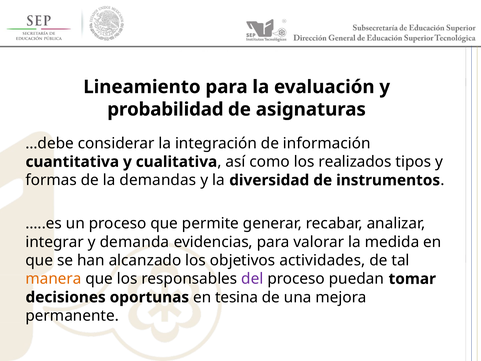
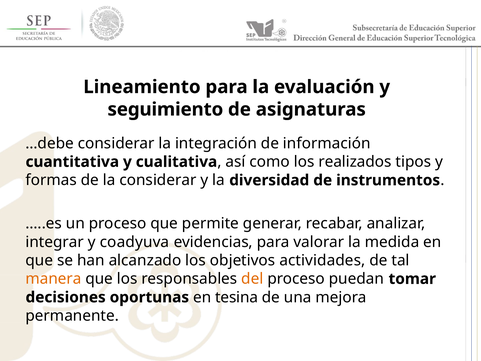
probabilidad: probabilidad -> seguimiento
la demandas: demandas -> considerar
demanda: demanda -> coadyuva
del colour: purple -> orange
